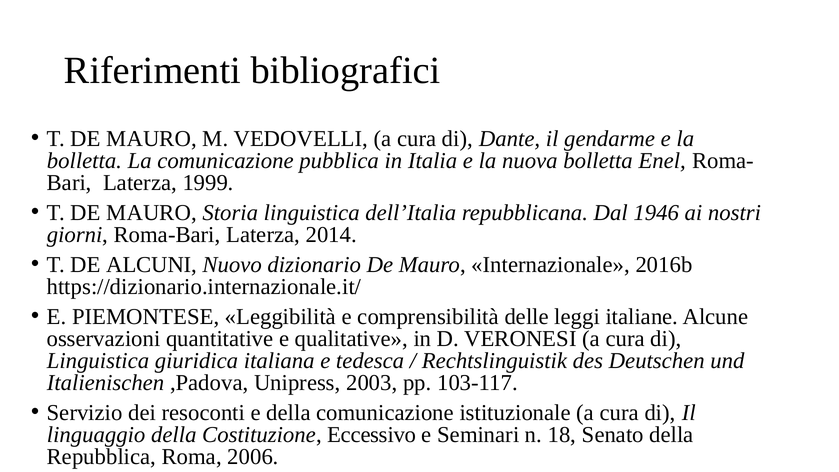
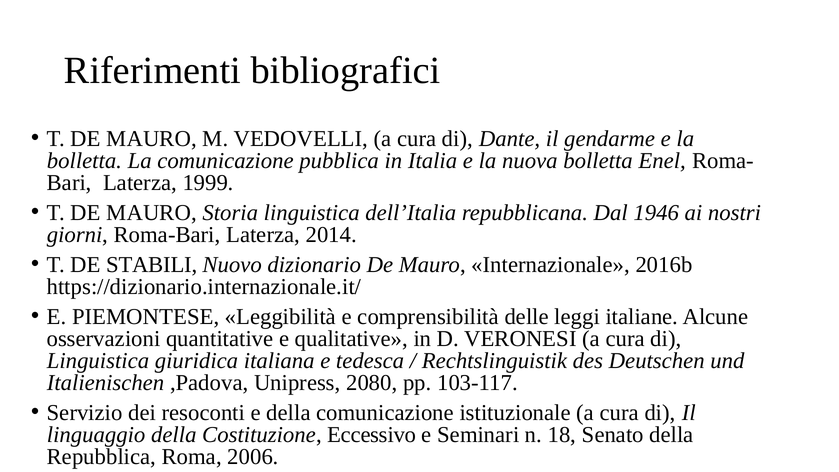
ALCUNI: ALCUNI -> STABILI
2003: 2003 -> 2080
